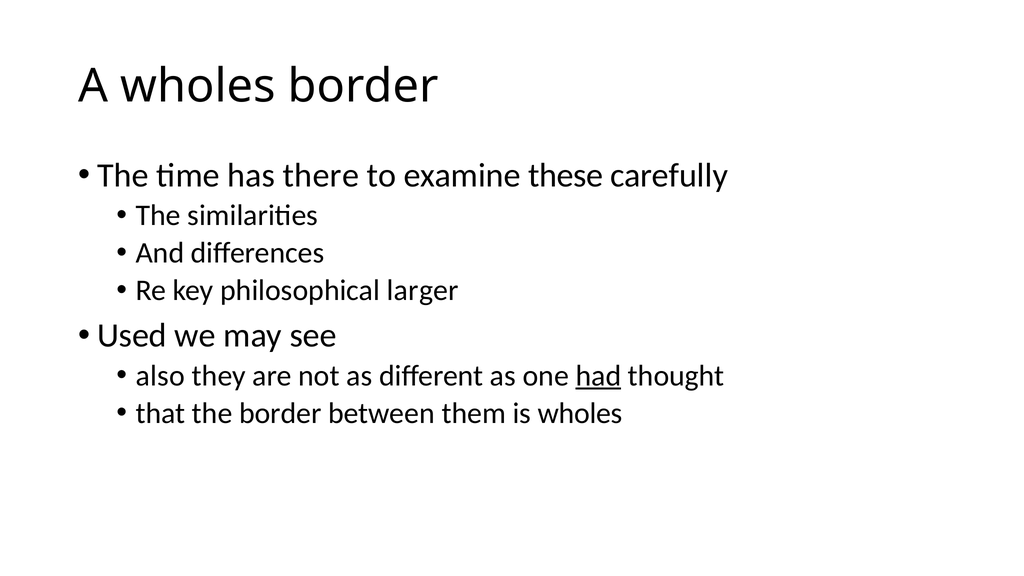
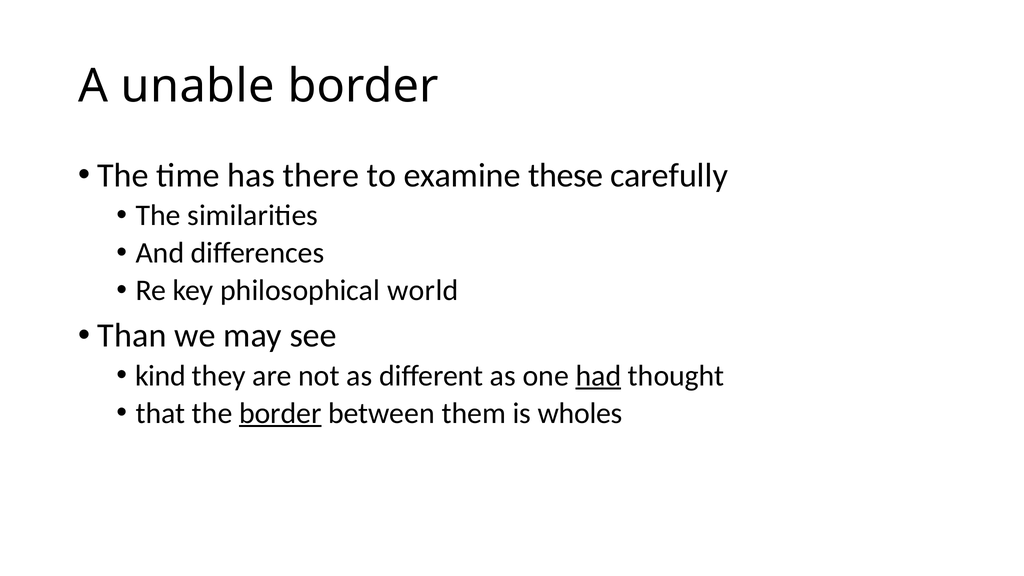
A wholes: wholes -> unable
larger: larger -> world
Used: Used -> Than
also: also -> kind
border at (280, 413) underline: none -> present
